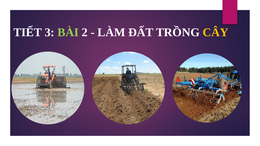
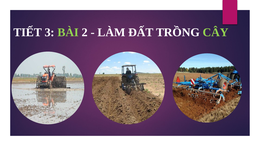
CÂY colour: yellow -> light green
